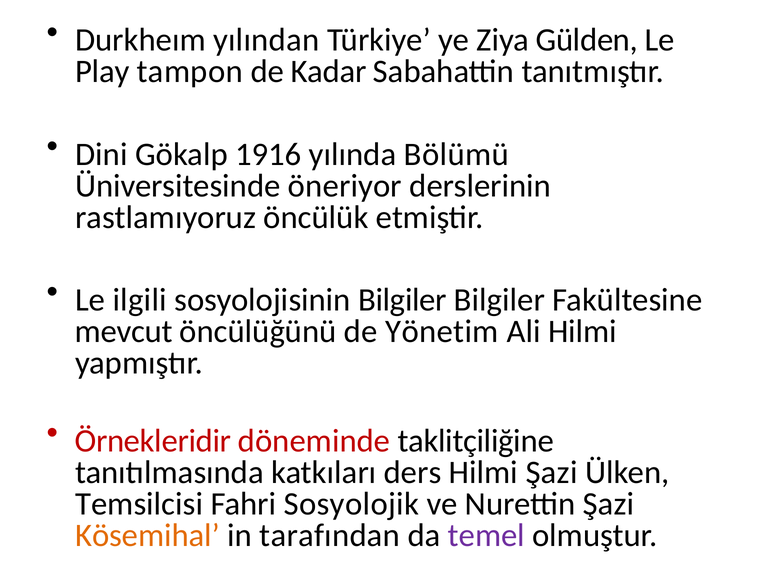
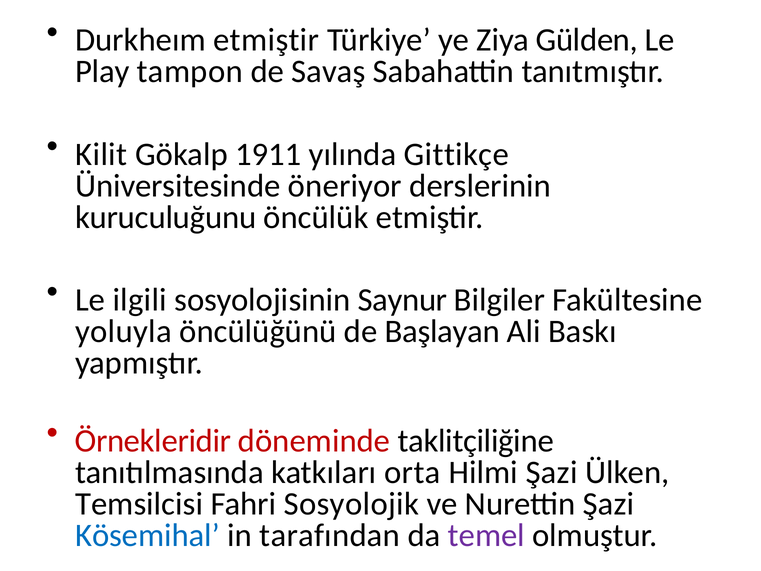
Durkheım yılından: yılından -> etmiştir
Kadar: Kadar -> Savaş
Dini: Dini -> Kilit
1916: 1916 -> 1911
Bölümü: Bölümü -> Gittikçe
rastlamıyoruz: rastlamıyoruz -> kuruculuğunu
sosyolojisinin Bilgiler: Bilgiler -> Saynur
mevcut: mevcut -> yoluyla
Yönetim: Yönetim -> Başlayan
Ali Hilmi: Hilmi -> Baskı
ders: ders -> orta
Kösemihal colour: orange -> blue
